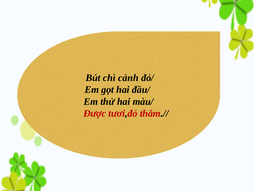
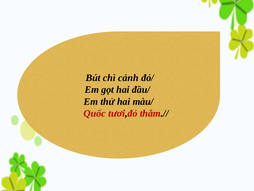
Được: Được -> Quốc
